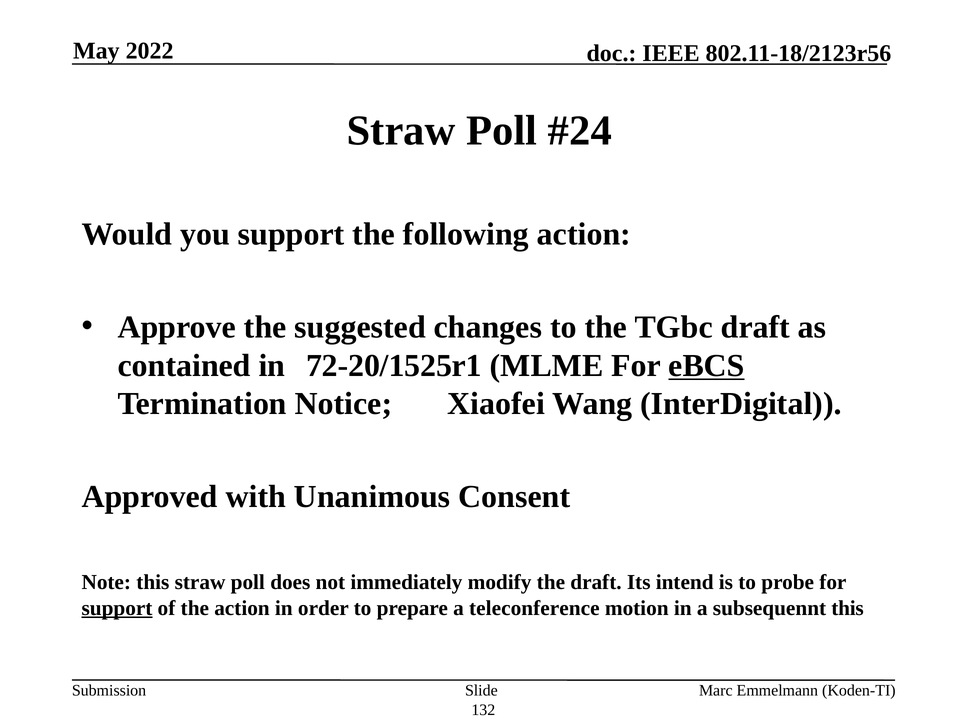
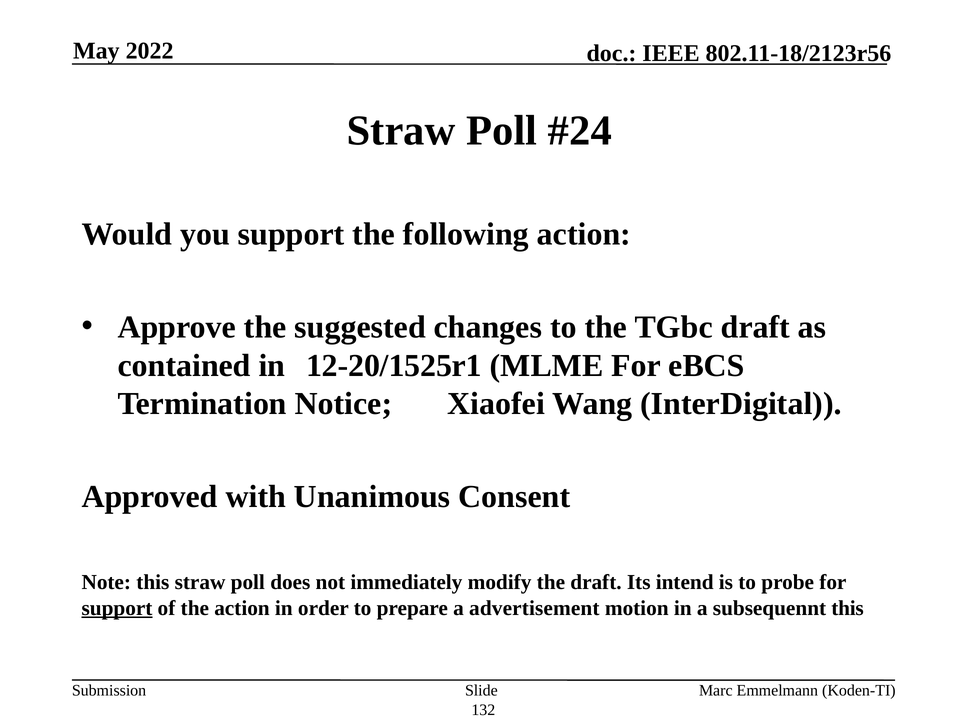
72-20/1525r1: 72-20/1525r1 -> 12-20/1525r1
eBCS underline: present -> none
teleconference: teleconference -> advertisement
